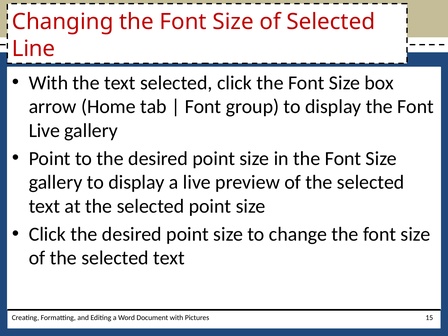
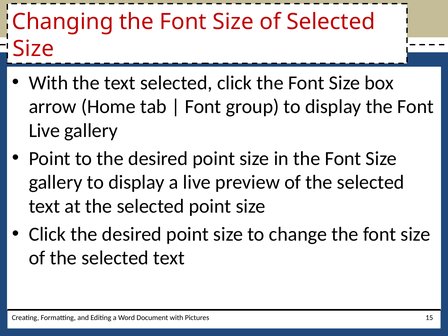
Line at (34, 49): Line -> Size
